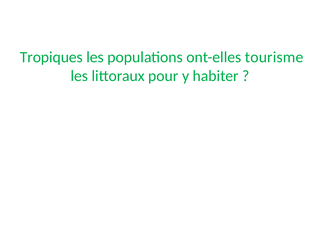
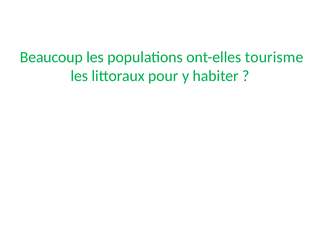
Tropiques: Tropiques -> Beaucoup
